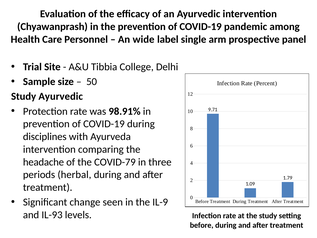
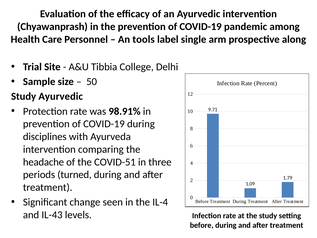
wide: wide -> tools
panel: panel -> along
COVID-79: COVID-79 -> COVID-51
herbal: herbal -> turned
IL-9: IL-9 -> IL-4
IL-93: IL-93 -> IL-43
